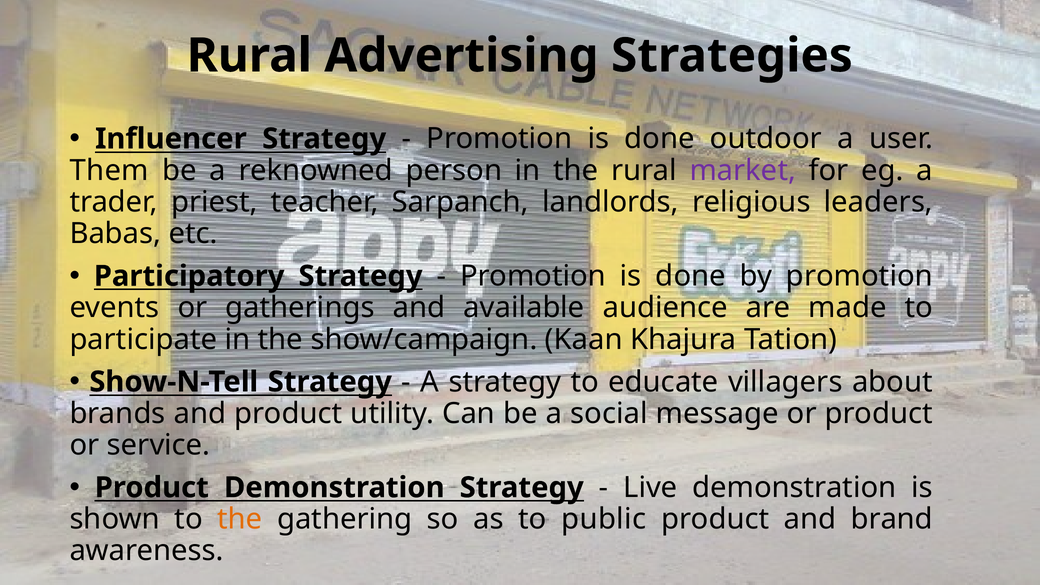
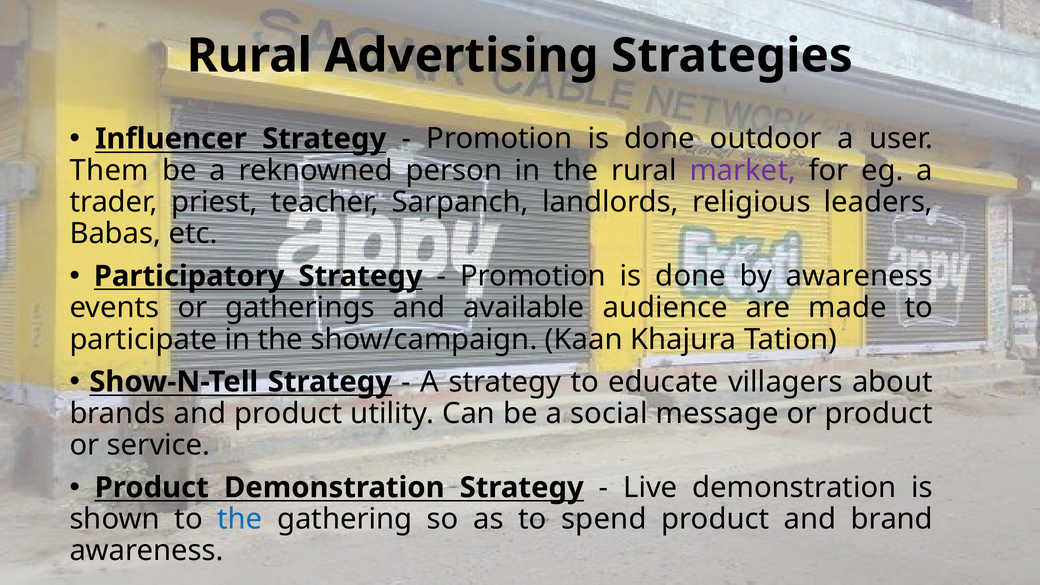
by promotion: promotion -> awareness
the at (240, 519) colour: orange -> blue
public: public -> spend
